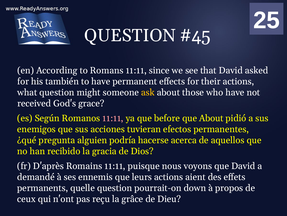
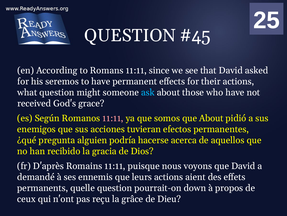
también: también -> seremos
ask colour: yellow -> light blue
before: before -> somos
